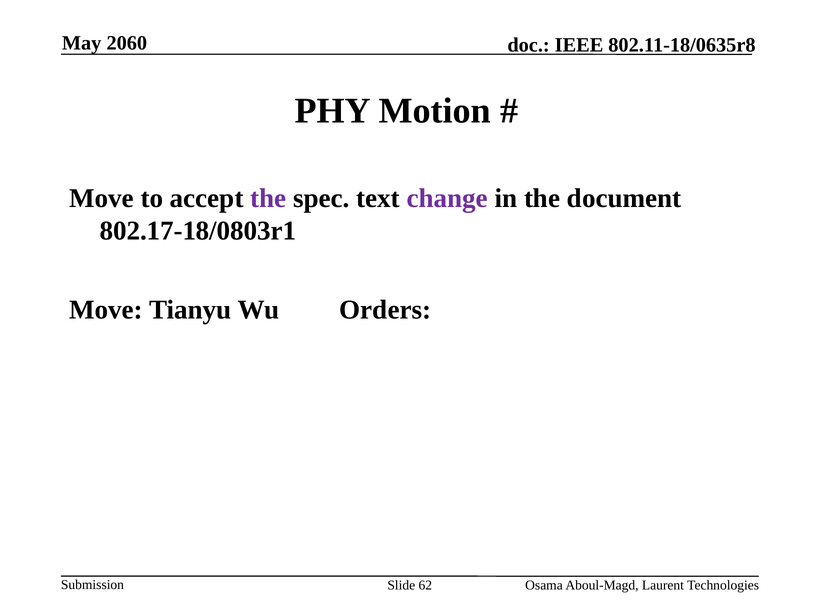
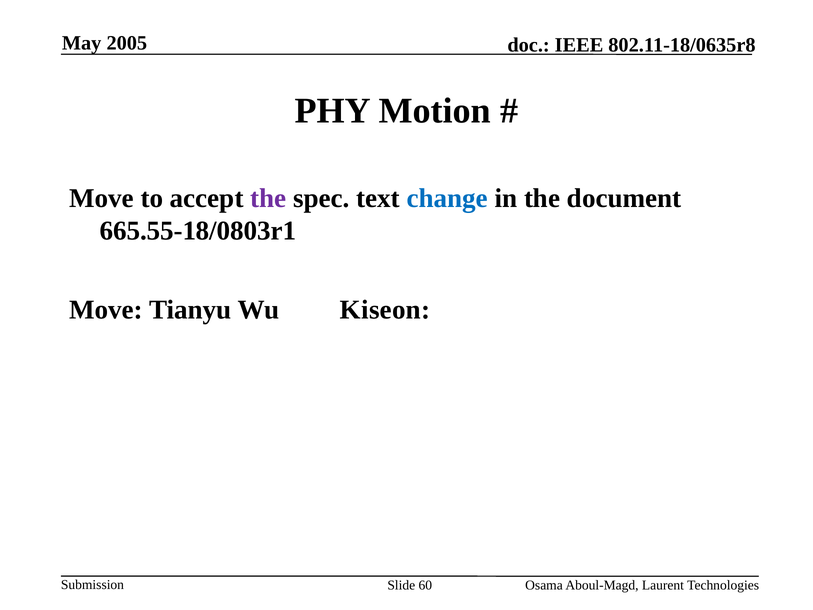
2060: 2060 -> 2005
change colour: purple -> blue
802.17-18/0803r1: 802.17-18/0803r1 -> 665.55-18/0803r1
Orders: Orders -> Kiseon
62: 62 -> 60
